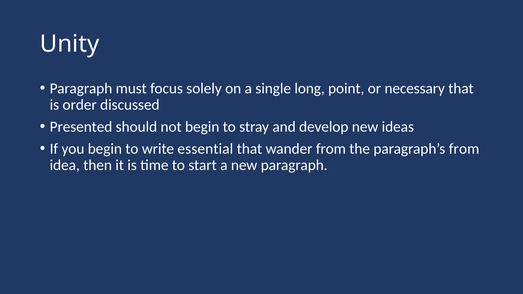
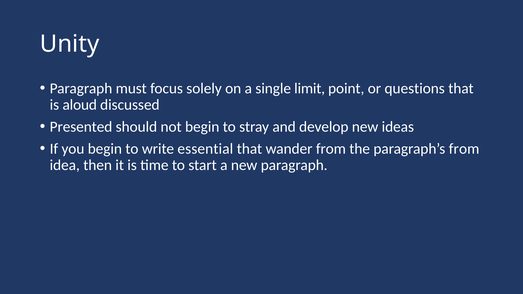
long: long -> limit
necessary: necessary -> questions
order: order -> aloud
